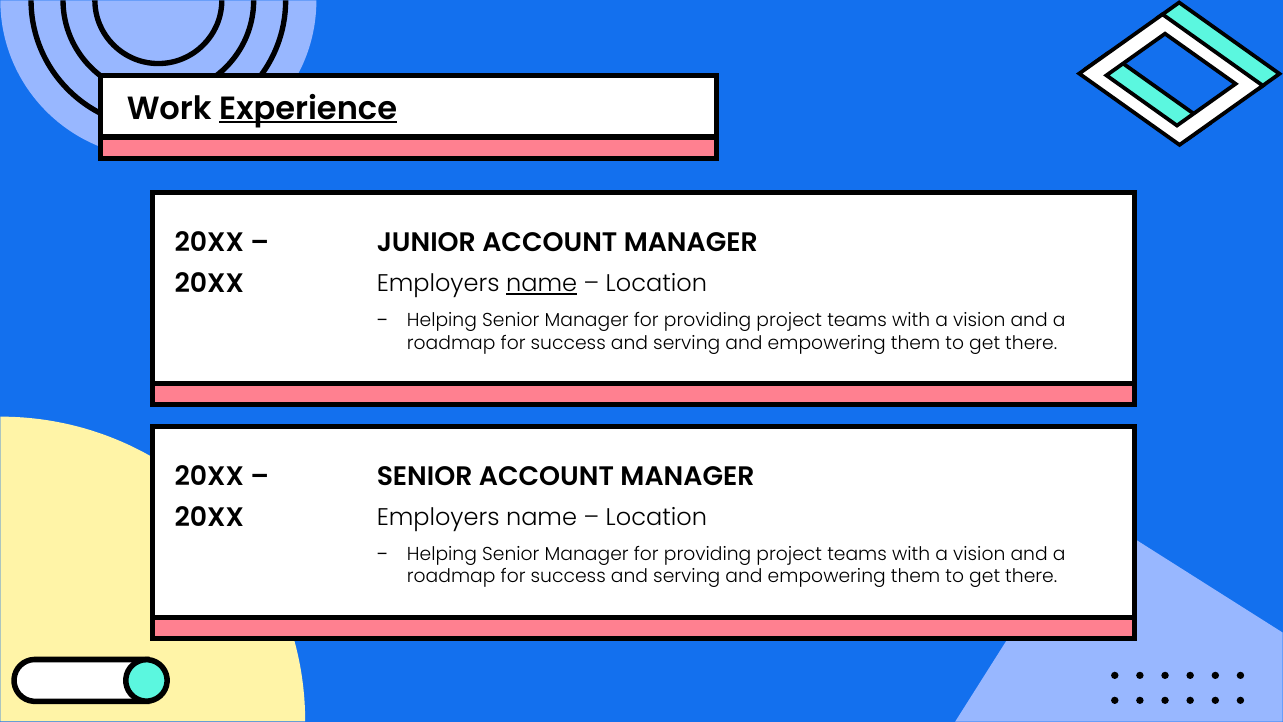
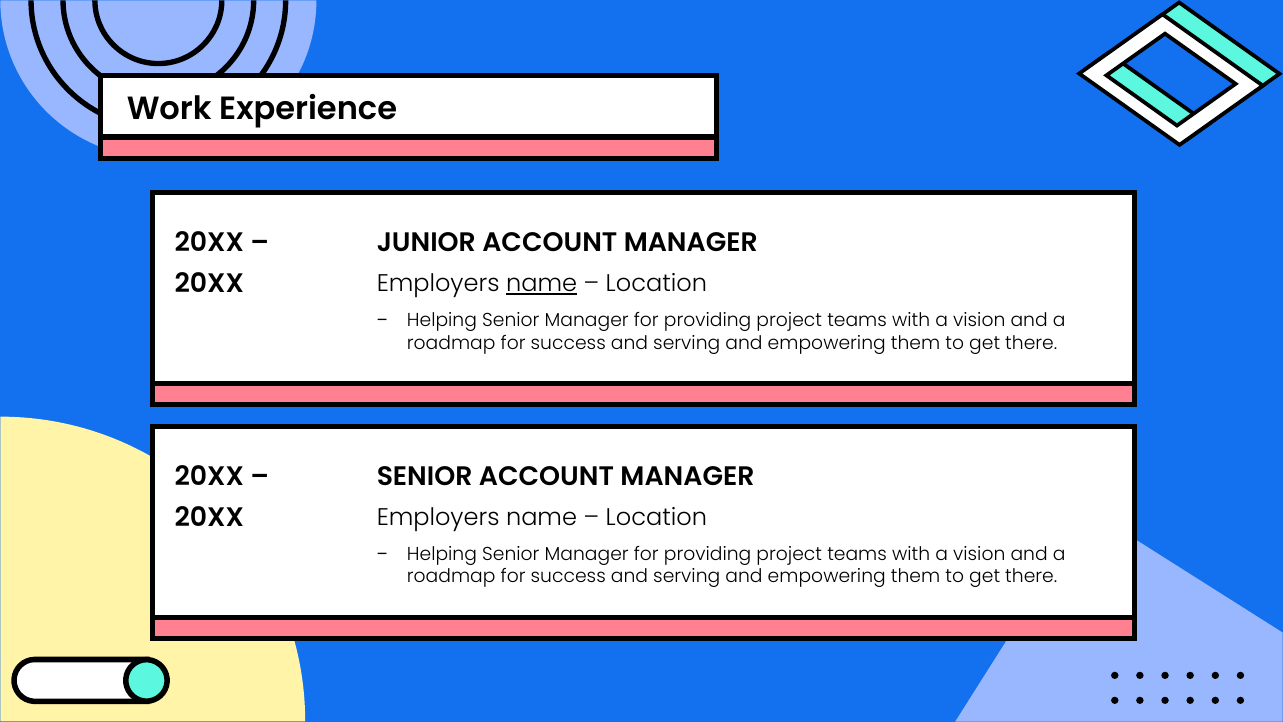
Experience underline: present -> none
